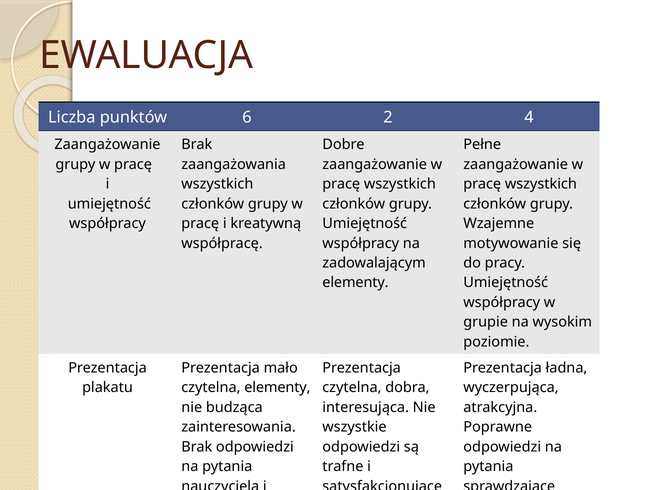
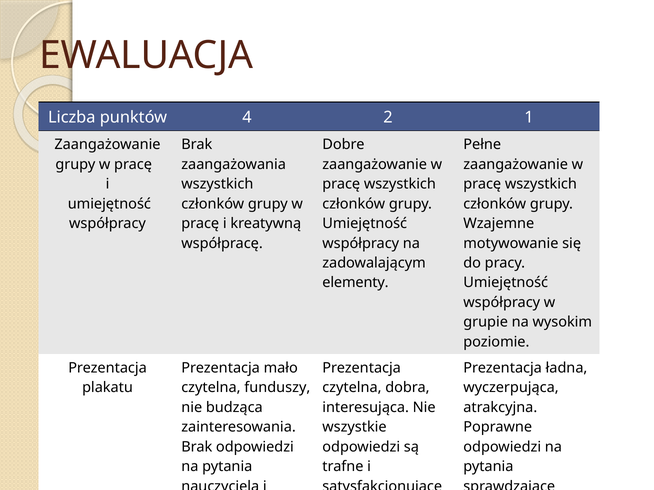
6: 6 -> 4
4: 4 -> 1
czytelna elementy: elementy -> funduszy
